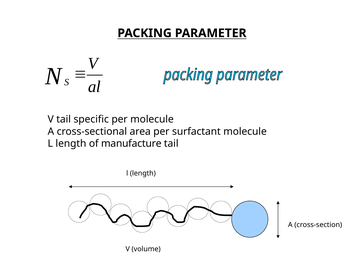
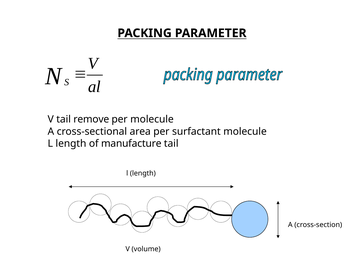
specific: specific -> remove
